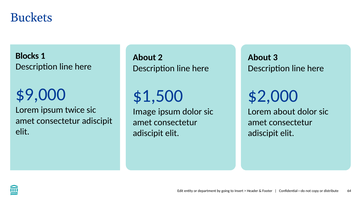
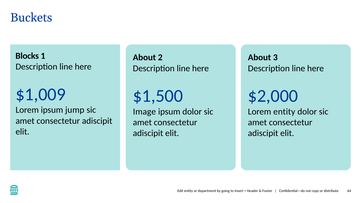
$9,000: $9,000 -> $1,009
twice: twice -> jump
Lorem about: about -> entity
